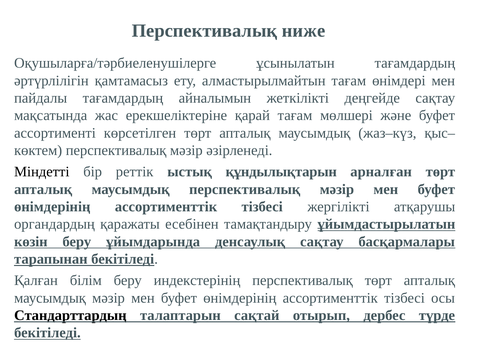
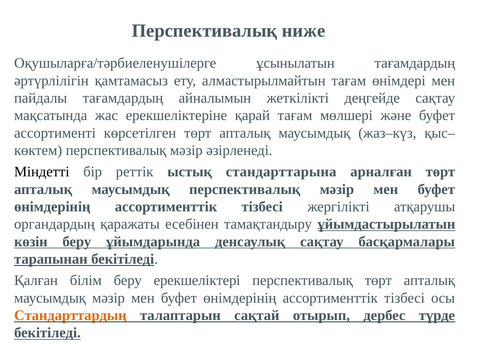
құндылықтарын: құндылықтарын -> стандарттарына
индекстерінің: индекстерінің -> ерекшеліктері
Стандарттардың colour: black -> orange
